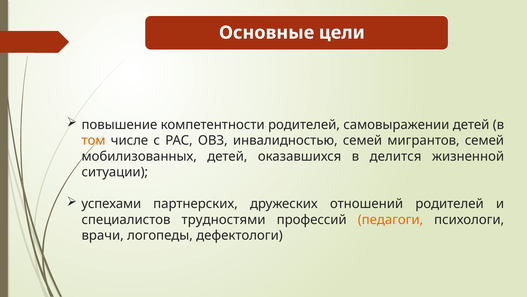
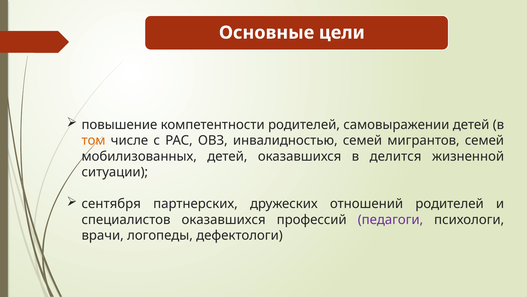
успехами: успехами -> сентября
специалистов трудностями: трудностями -> оказавшихся
педагоги colour: orange -> purple
